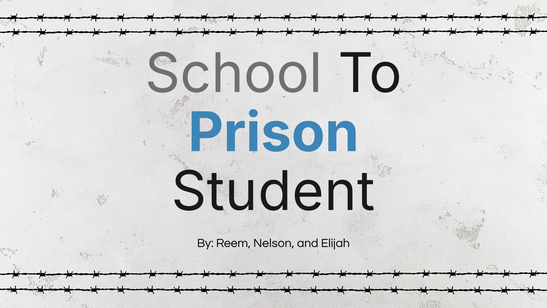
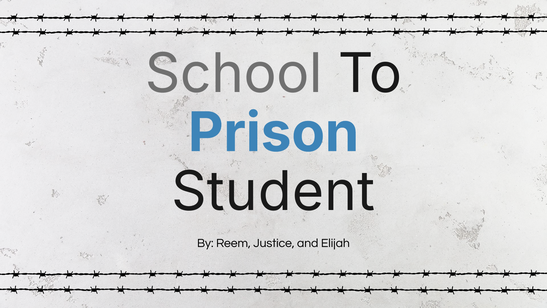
Nelson: Nelson -> Justice
